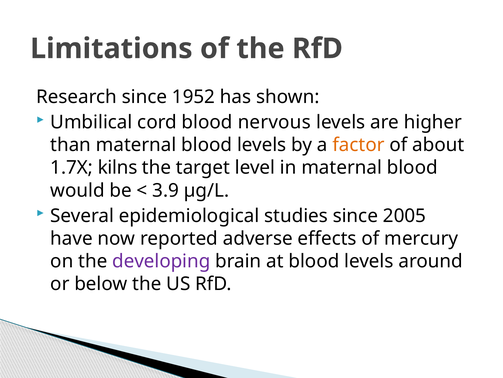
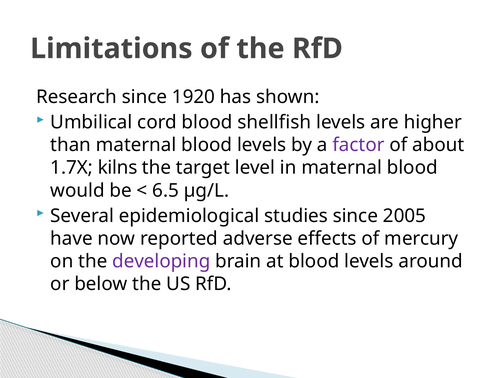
1952: 1952 -> 1920
nervous: nervous -> shellfish
factor colour: orange -> purple
3.9: 3.9 -> 6.5
